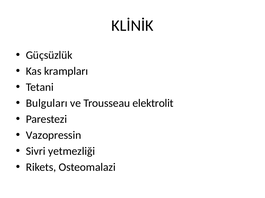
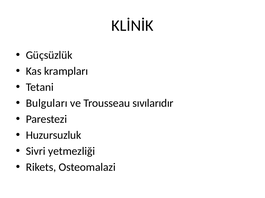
elektrolit: elektrolit -> sıvılarıdır
Vazopressin: Vazopressin -> Huzursuzluk
